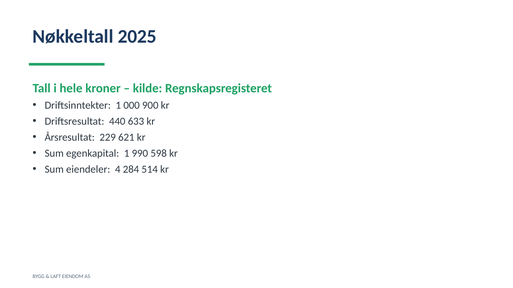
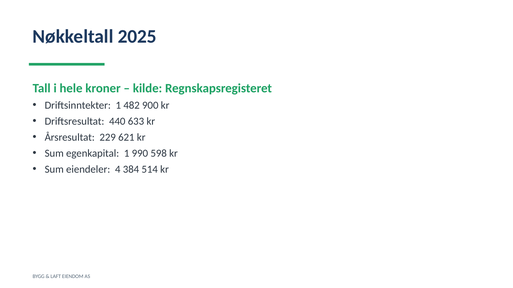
000: 000 -> 482
284: 284 -> 384
